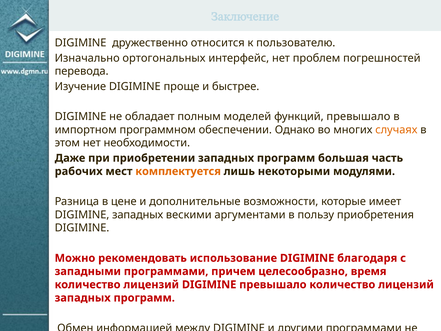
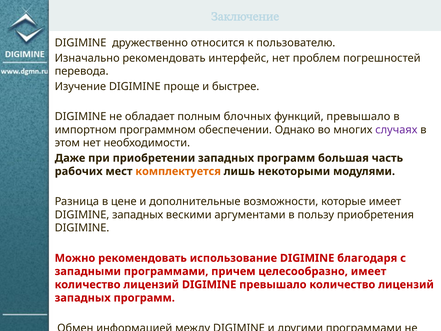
Изначально ортогональных: ортогональных -> рекомендовать
моделей: моделей -> блочных
случаях colour: orange -> purple
целесообразно время: время -> имеет
